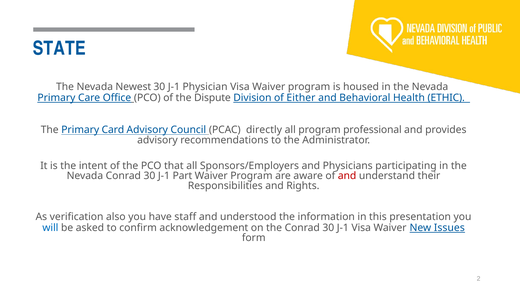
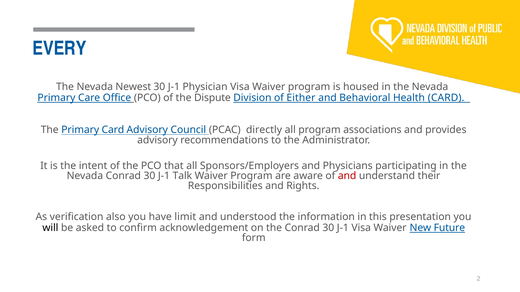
STATE: STATE -> EVERY
Health ETHIC: ETHIC -> CARD
professional: professional -> associations
Part: Part -> Talk
staff: staff -> limit
will colour: blue -> black
Issues: Issues -> Future
